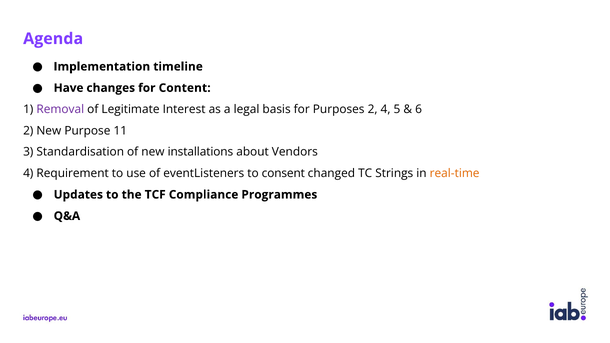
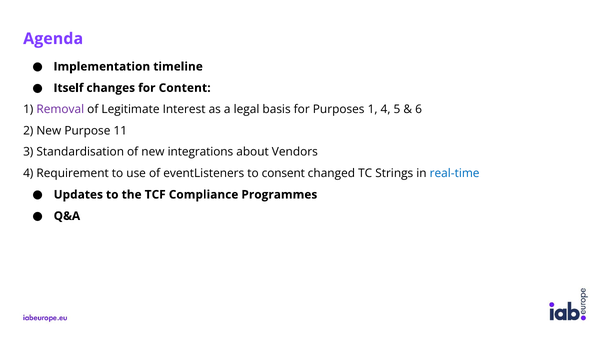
Have: Have -> Itself
Purposes 2: 2 -> 1
installations: installations -> integrations
real-time colour: orange -> blue
